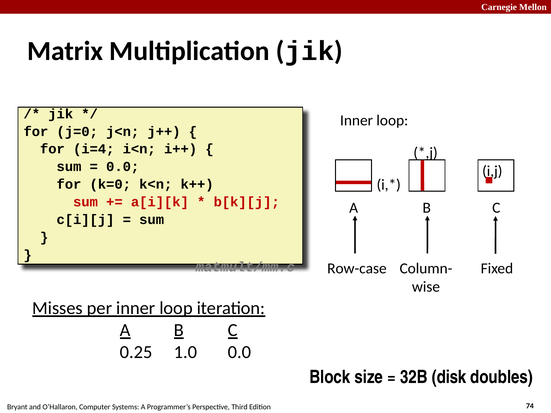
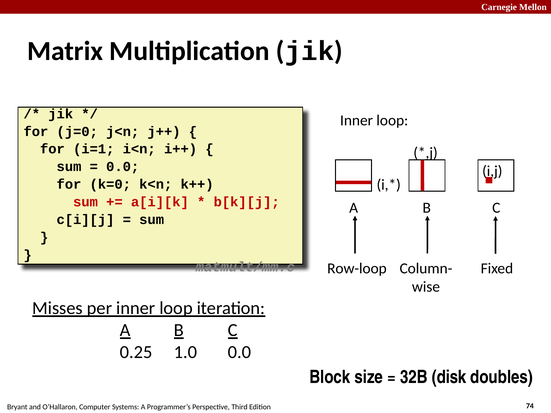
i=4: i=4 -> i=1
Row-case: Row-case -> Row-loop
